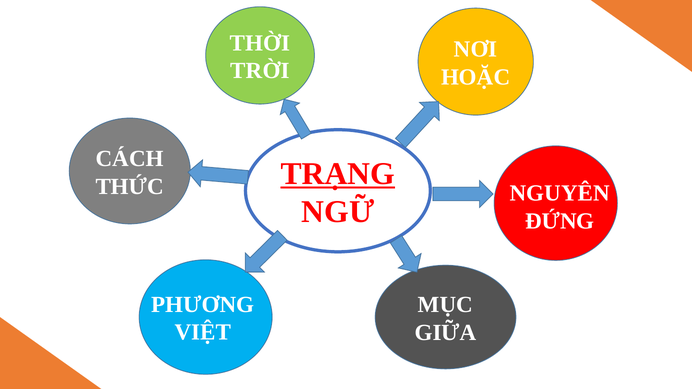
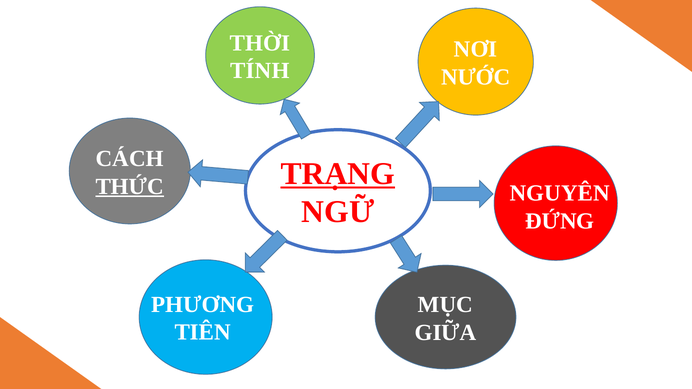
TRỜI: TRỜI -> TÍNH
HOẶC: HOẶC -> NƯỚC
THỨC underline: none -> present
VIỆT: VIỆT -> TIÊN
